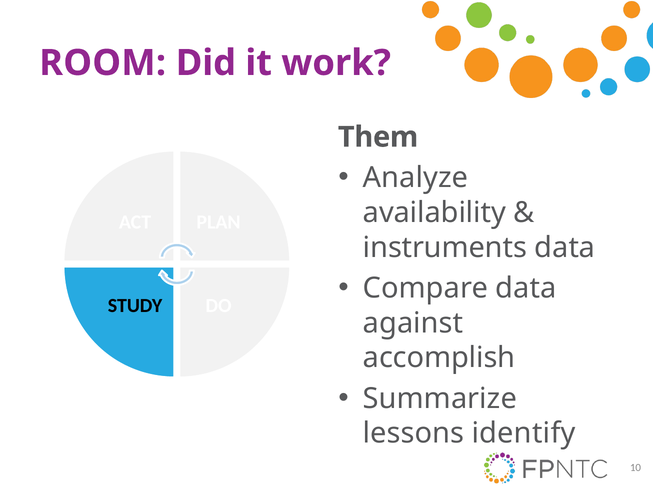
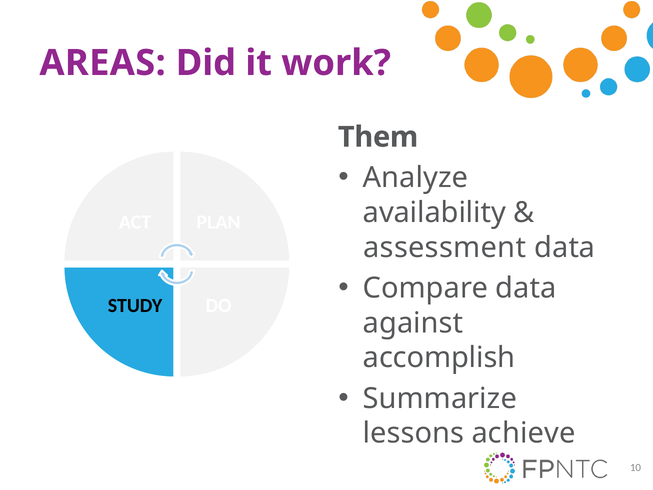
ROOM: ROOM -> AREAS
instruments: instruments -> assessment
identify: identify -> achieve
